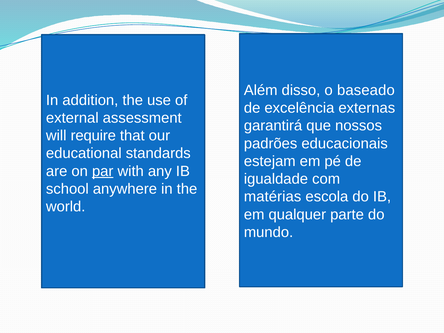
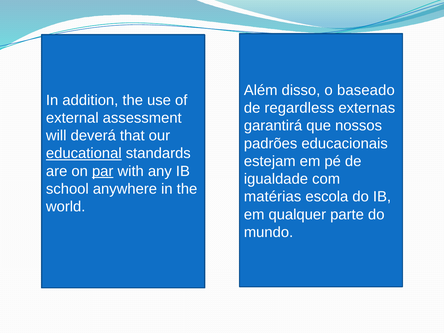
excelência: excelência -> regardless
require: require -> deverá
educational underline: none -> present
